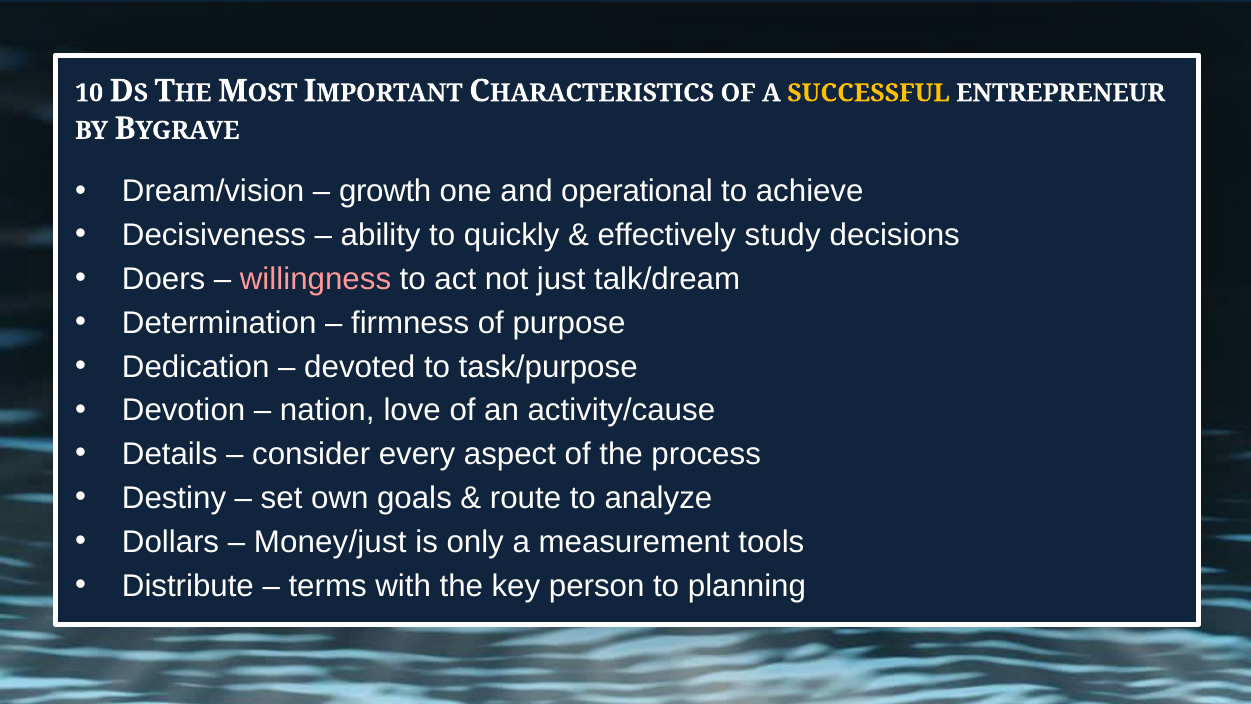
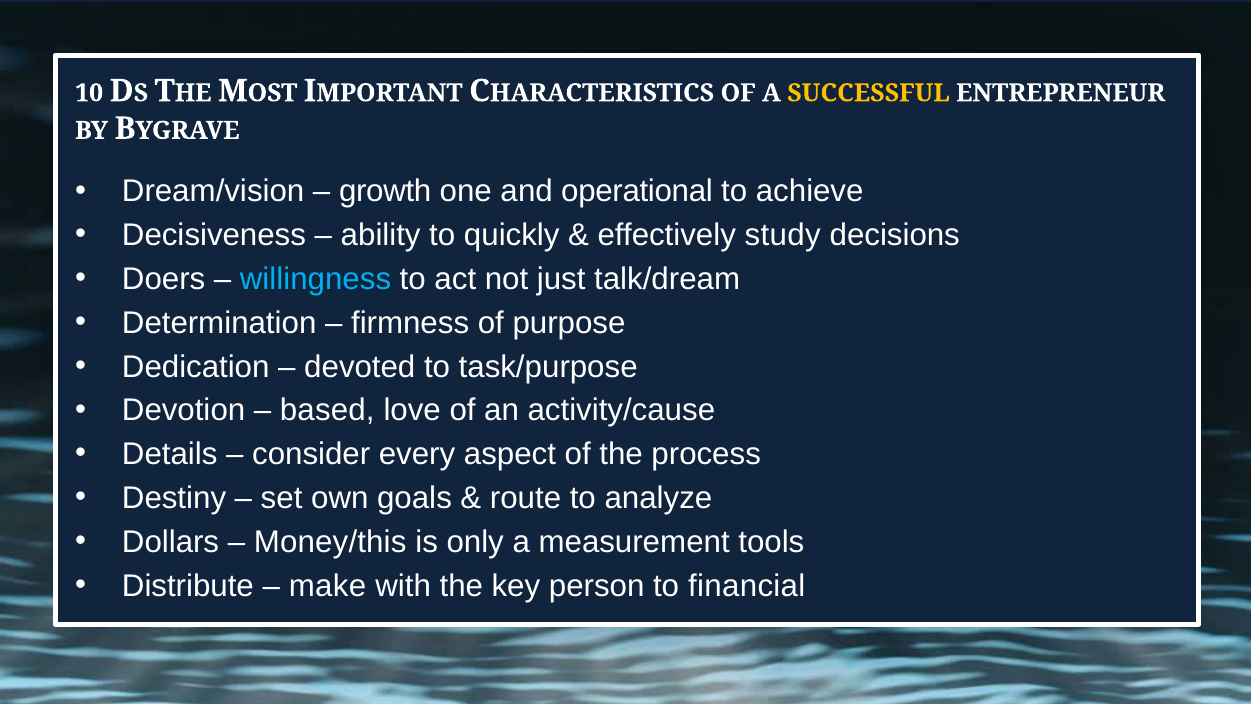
willingness colour: pink -> light blue
nation: nation -> based
Money/just: Money/just -> Money/this
terms: terms -> make
planning: planning -> financial
